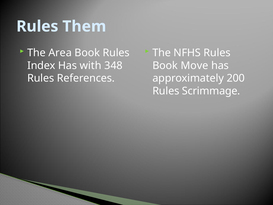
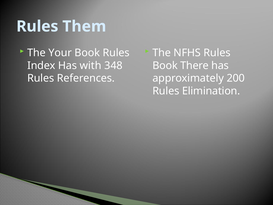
Area: Area -> Your
Move: Move -> There
Scrimmage: Scrimmage -> Elimination
